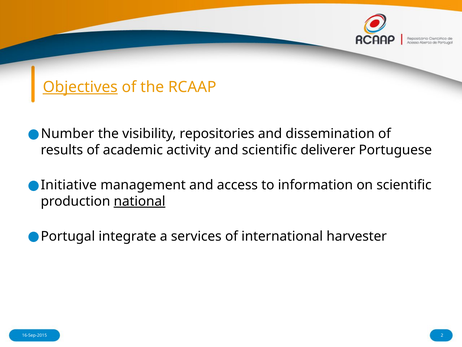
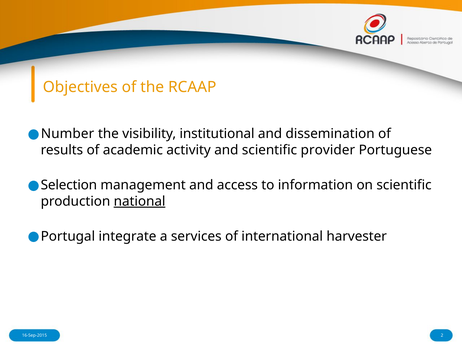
Objectives underline: present -> none
repositories: repositories -> institutional
deliverer: deliverer -> provider
Initiative: Initiative -> Selection
